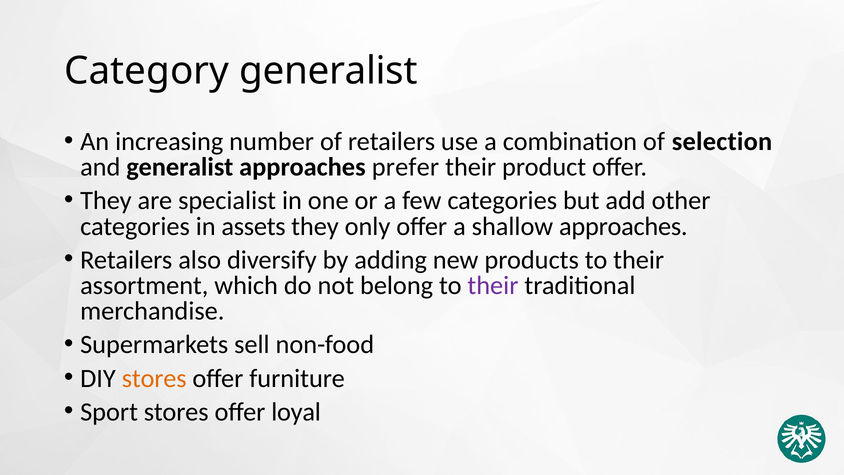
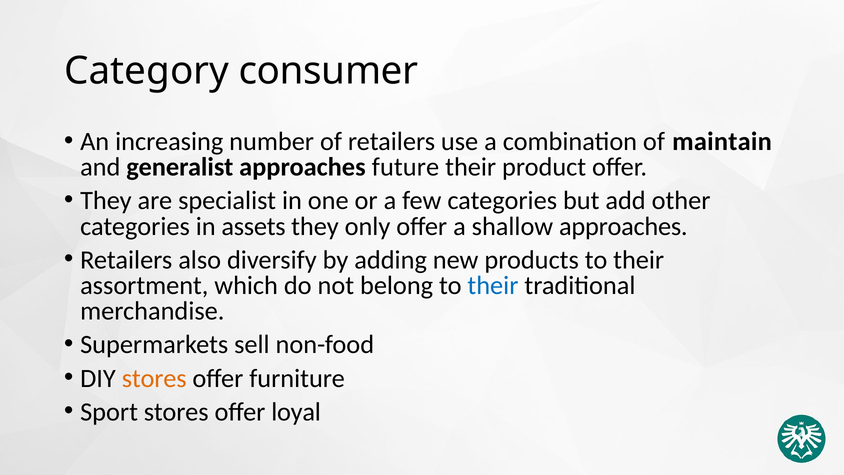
Category generalist: generalist -> consumer
selection: selection -> maintain
prefer: prefer -> future
their at (493, 285) colour: purple -> blue
